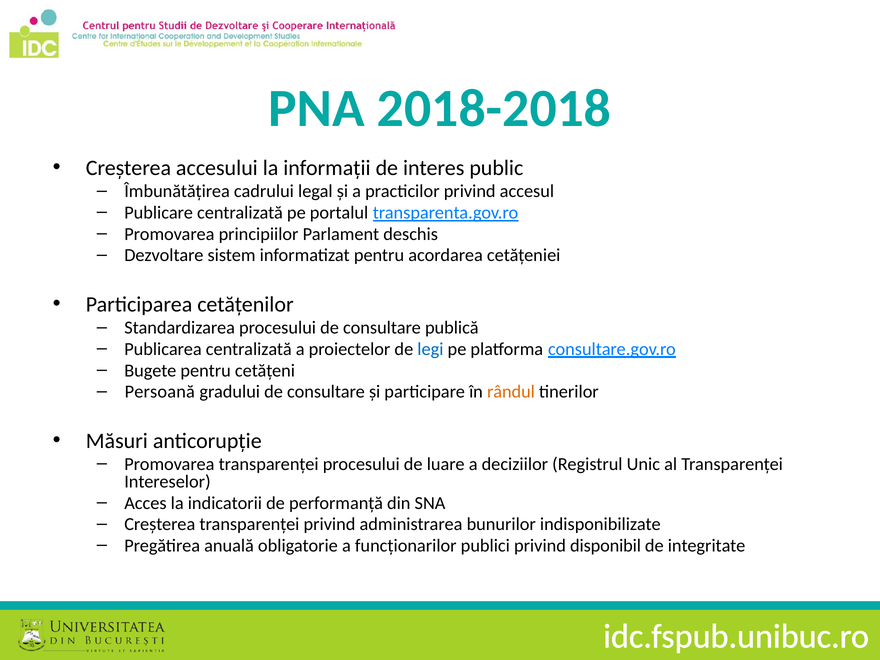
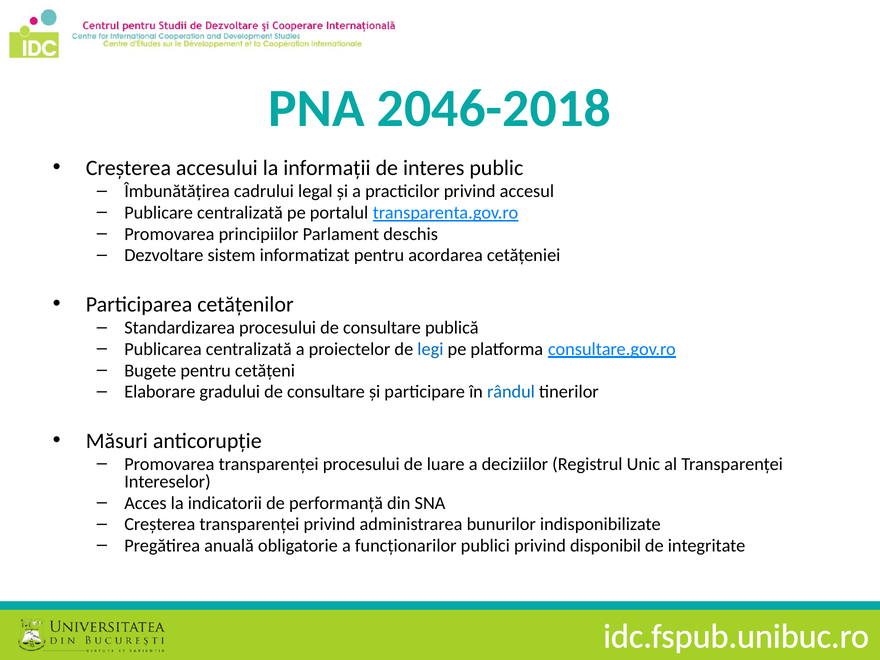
2018-2018: 2018-2018 -> 2046-2018
Persoană: Persoană -> Elaborare
rândul colour: orange -> blue
